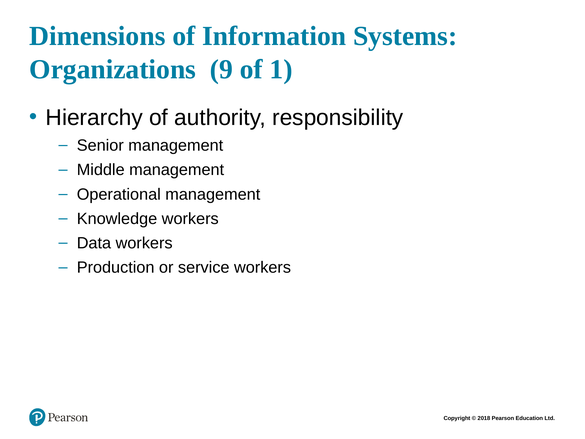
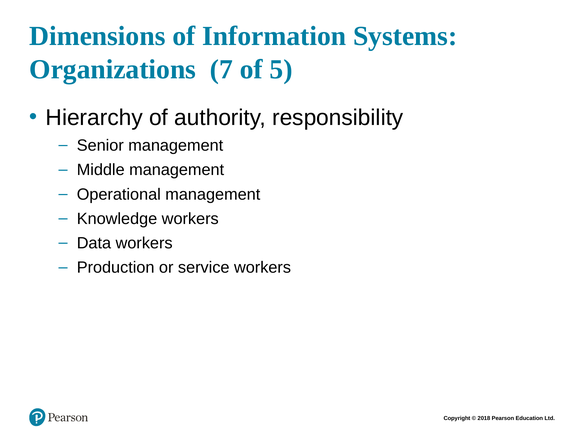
9: 9 -> 7
1: 1 -> 5
